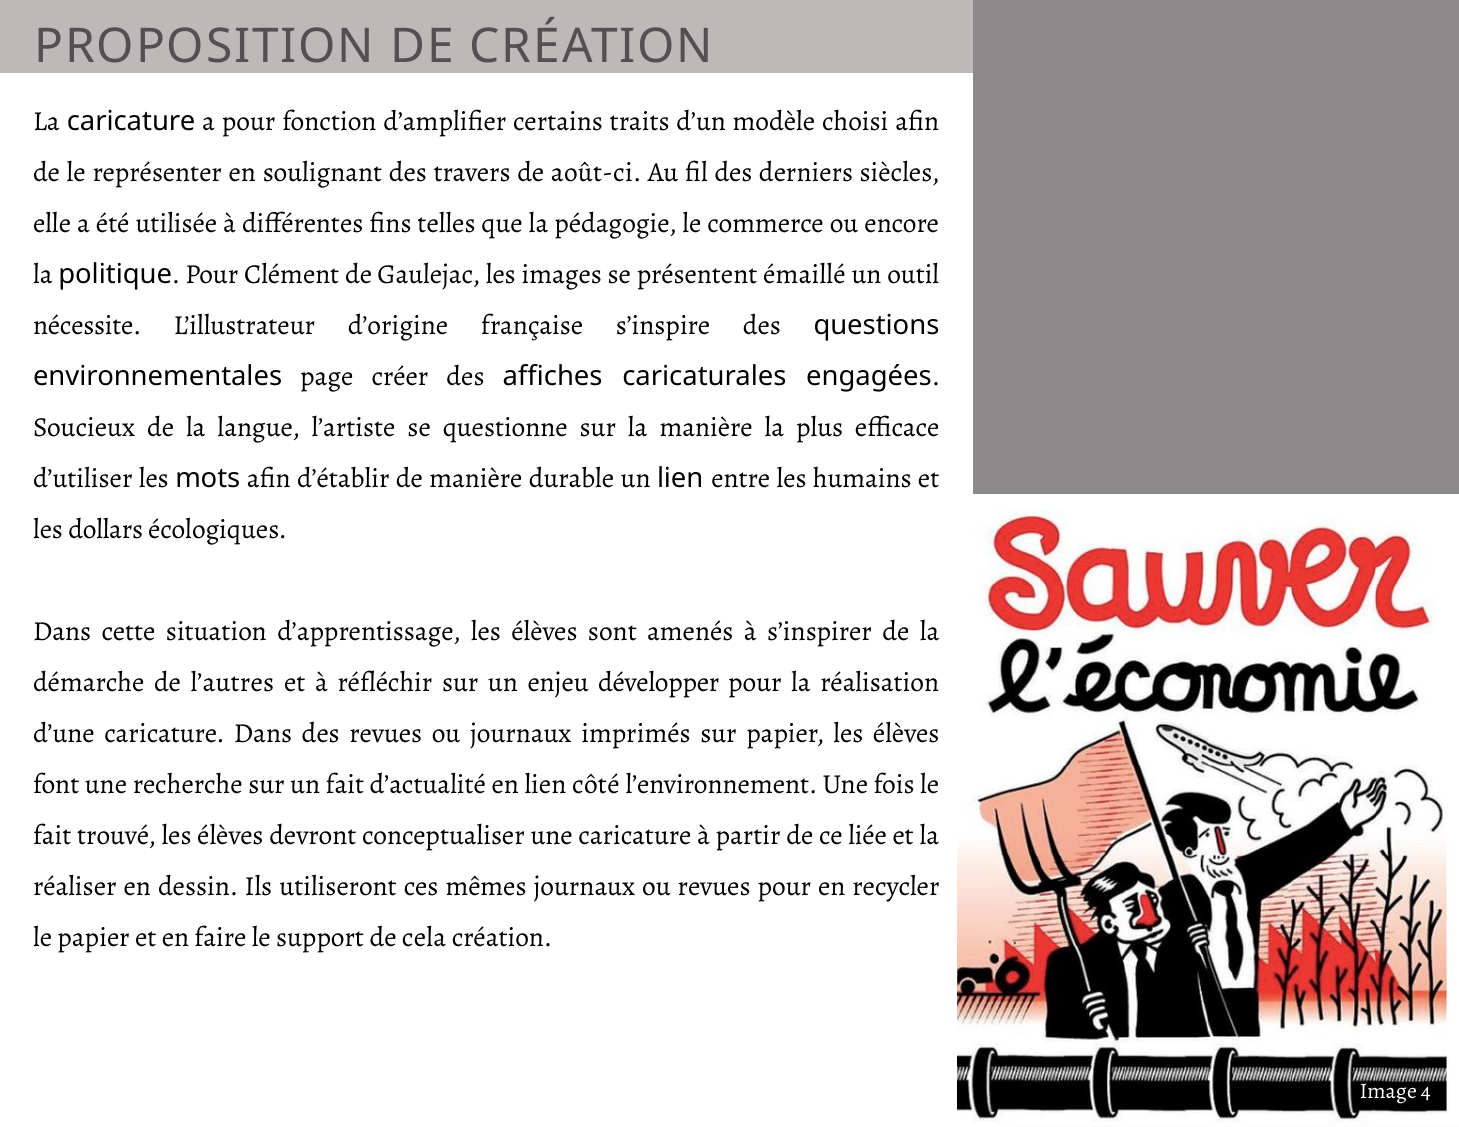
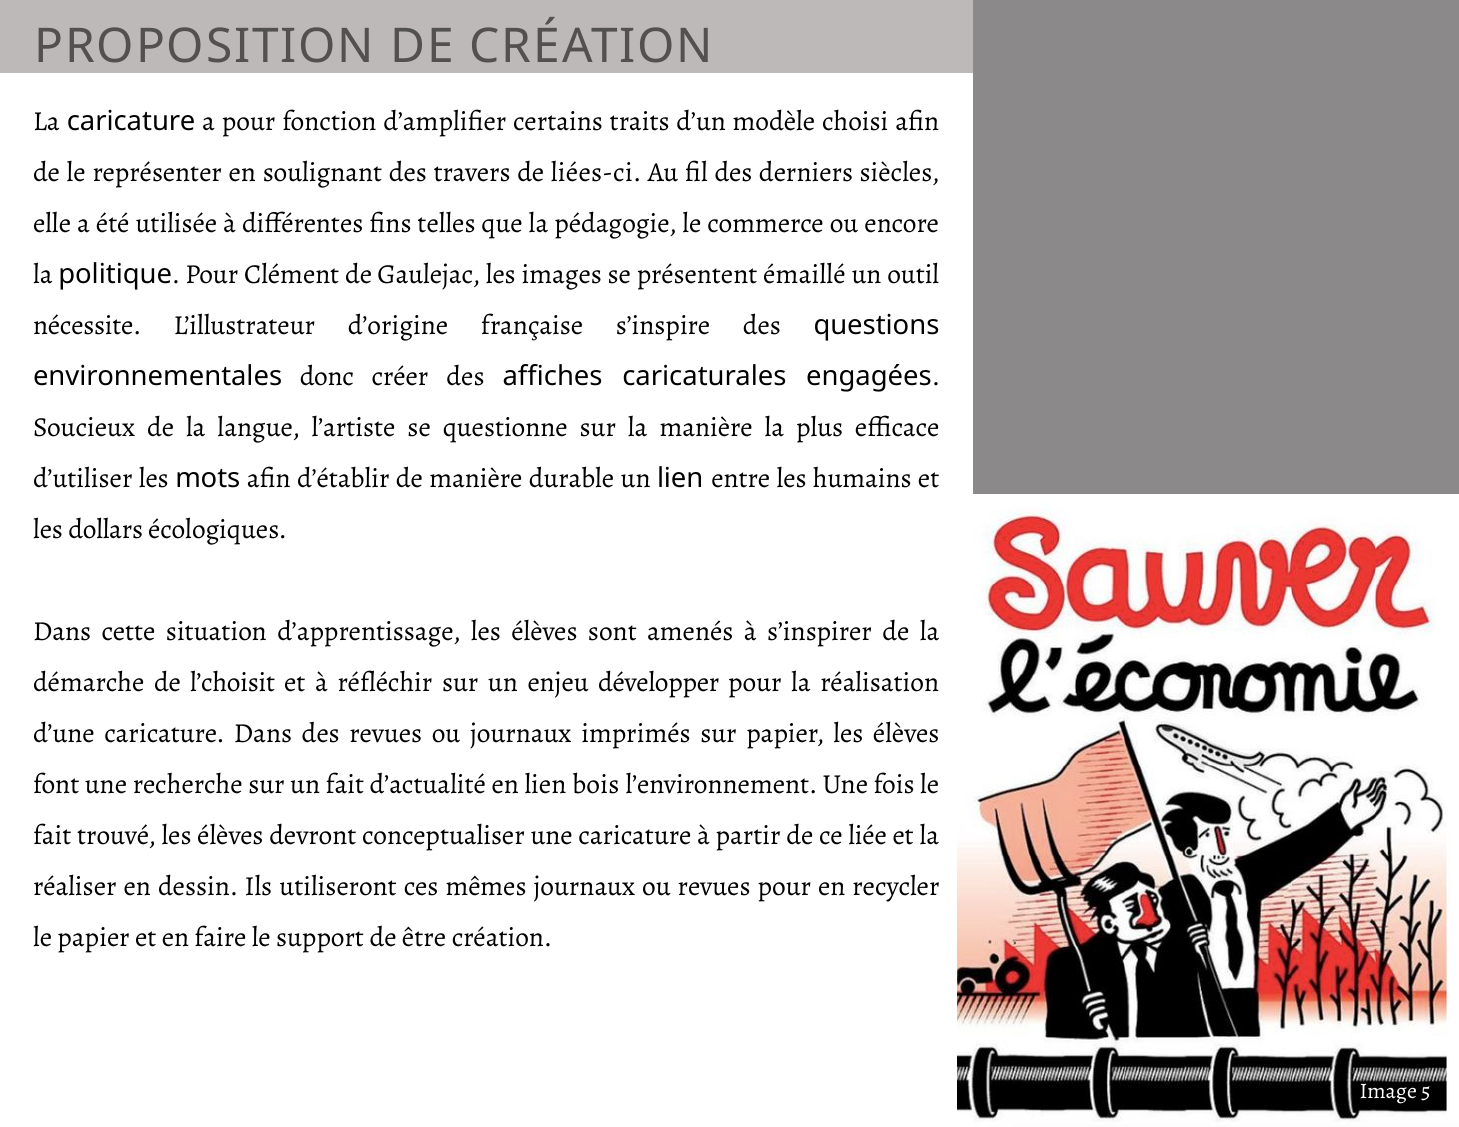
août-ci: août-ci -> liées-ci
page: page -> donc
l’autres: l’autres -> l’choisit
côté: côté -> bois
cela: cela -> être
4: 4 -> 5
